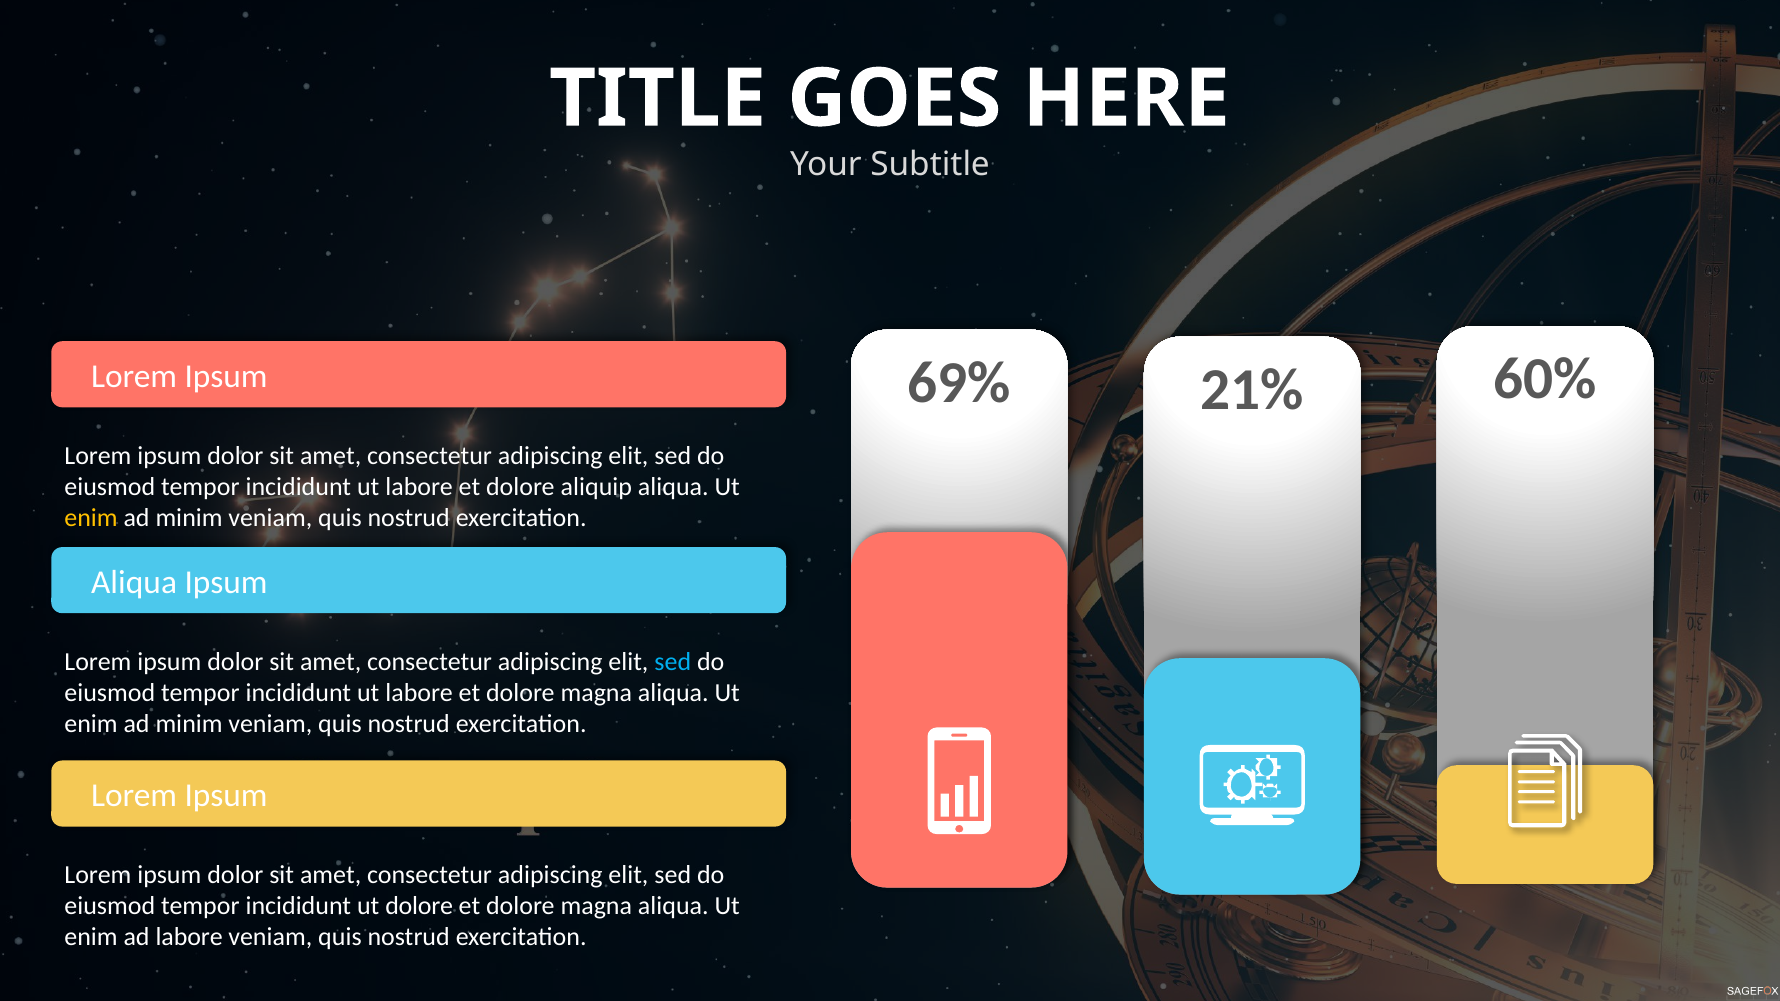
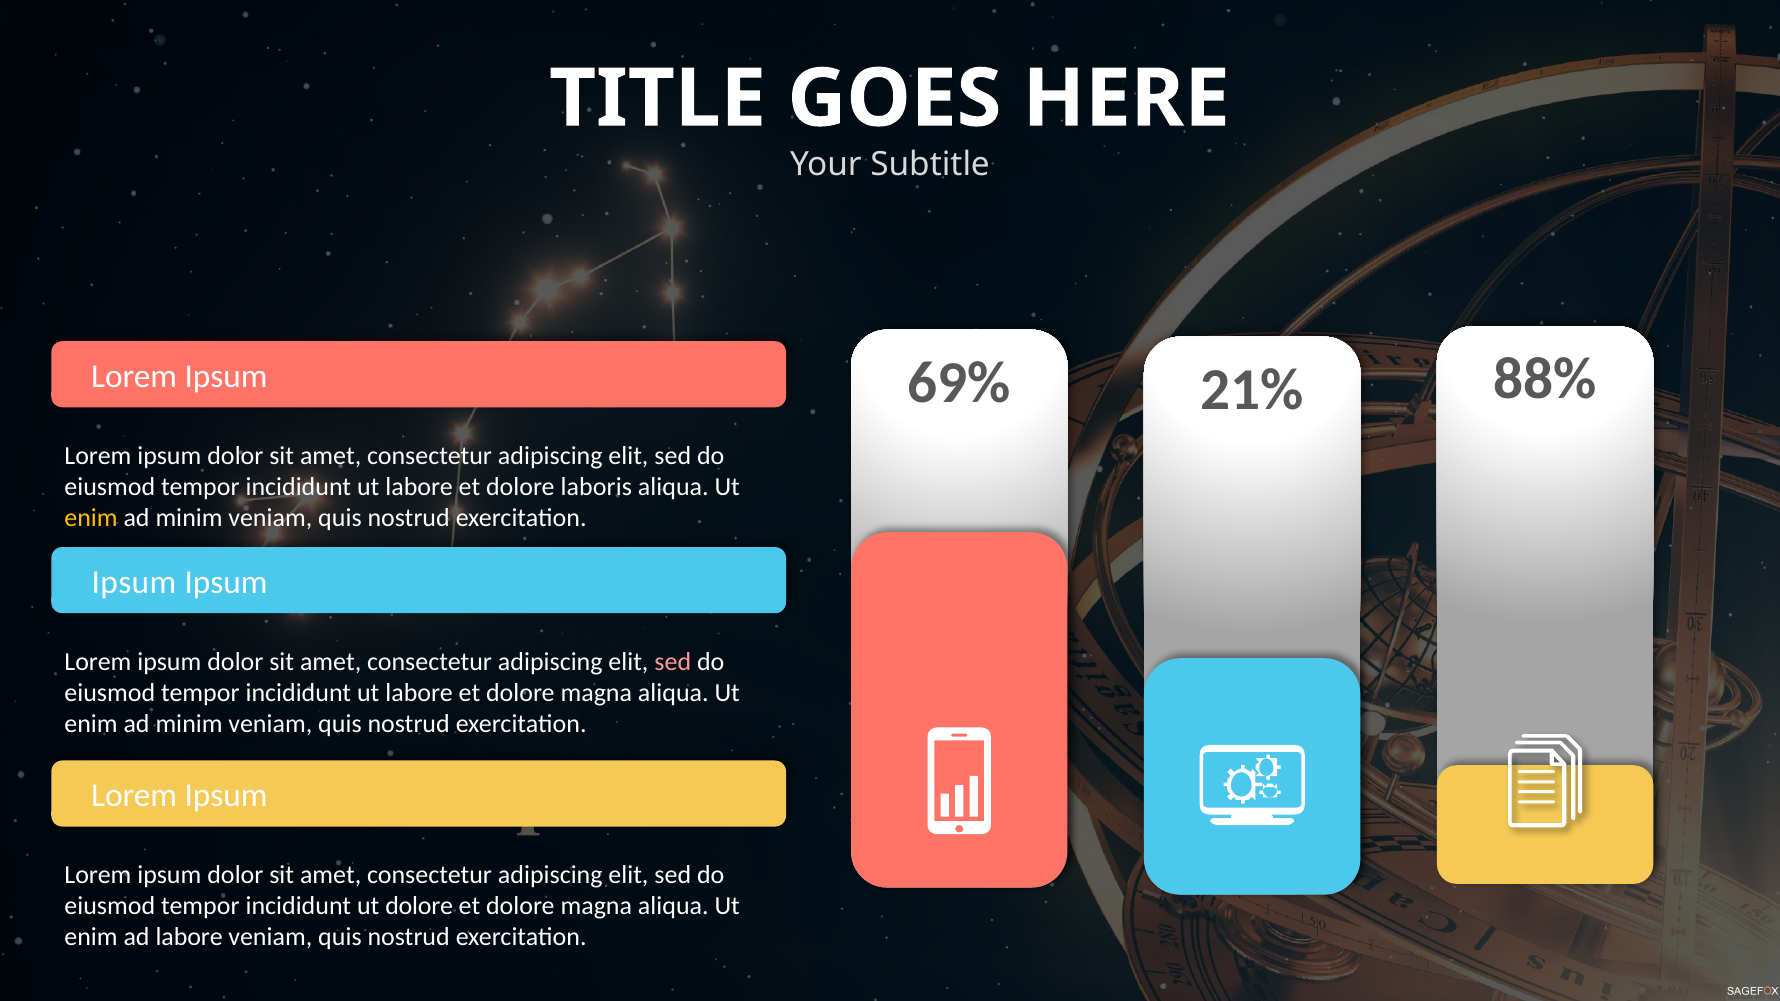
60%: 60% -> 88%
aliquip: aliquip -> laboris
Aliqua at (134, 582): Aliqua -> Ipsum
sed at (673, 662) colour: light blue -> pink
